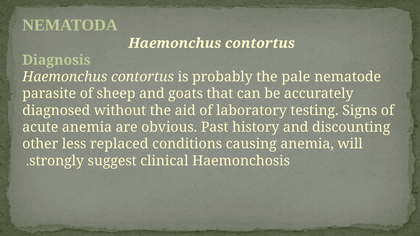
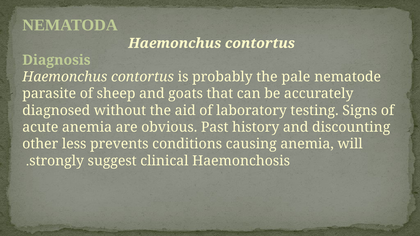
replaced: replaced -> prevents
